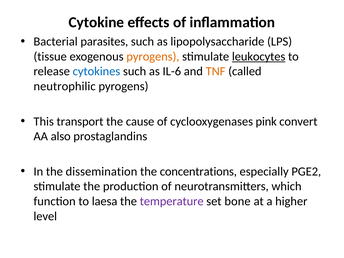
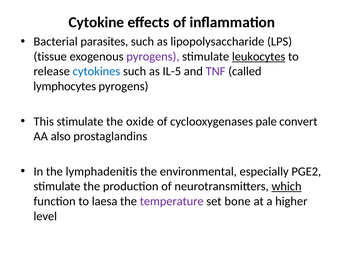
pyrogens at (153, 56) colour: orange -> purple
IL-6: IL-6 -> IL-5
TNF colour: orange -> purple
neutrophilic: neutrophilic -> lymphocytes
This transport: transport -> stimulate
cause: cause -> oxide
pink: pink -> pale
dissemination: dissemination -> lymphadenitis
concentrations: concentrations -> environmental
which underline: none -> present
